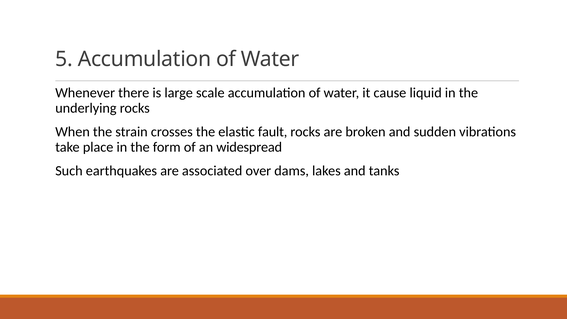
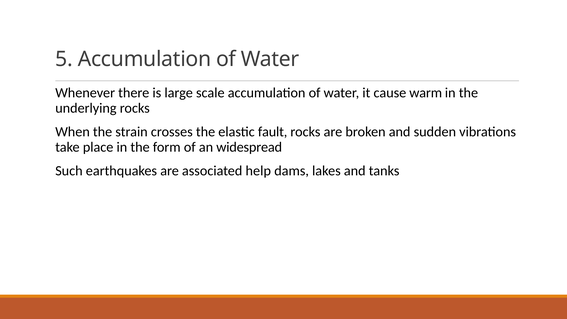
liquid: liquid -> warm
over: over -> help
